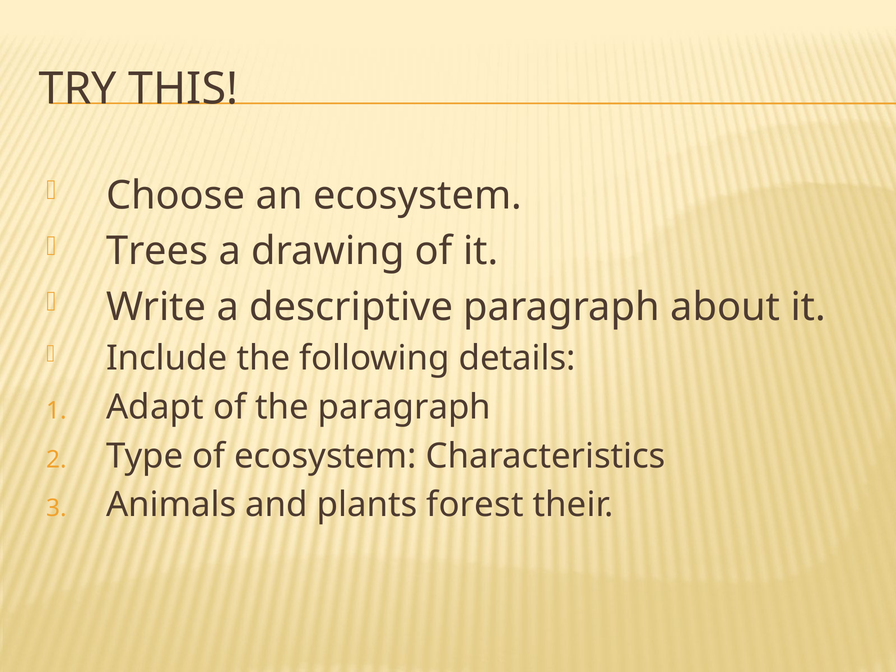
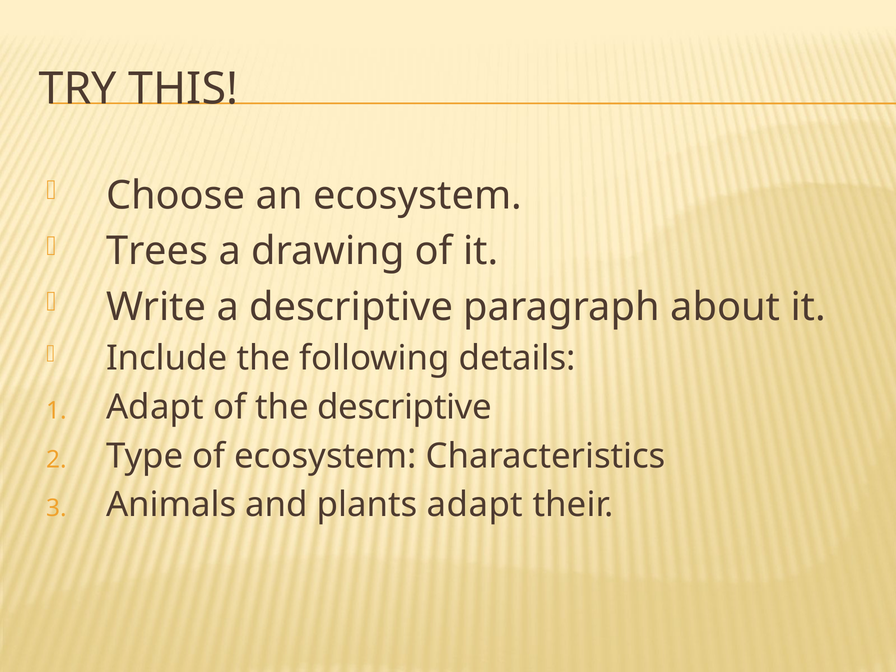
the paragraph: paragraph -> descriptive
plants forest: forest -> adapt
